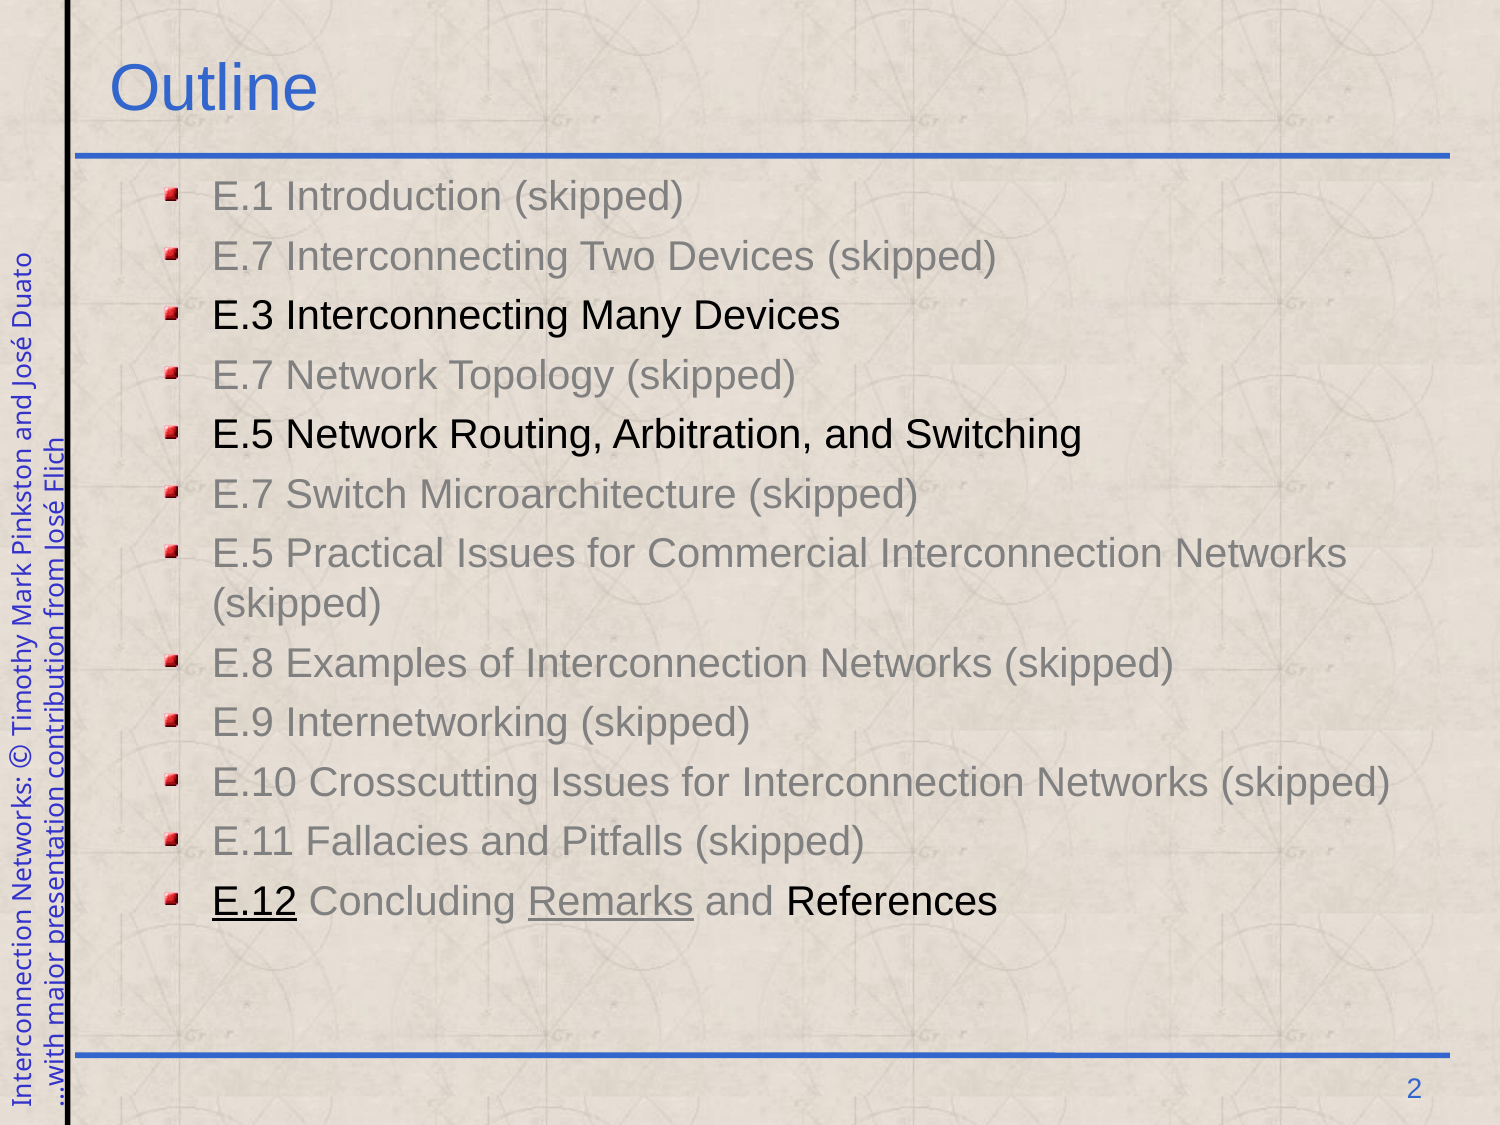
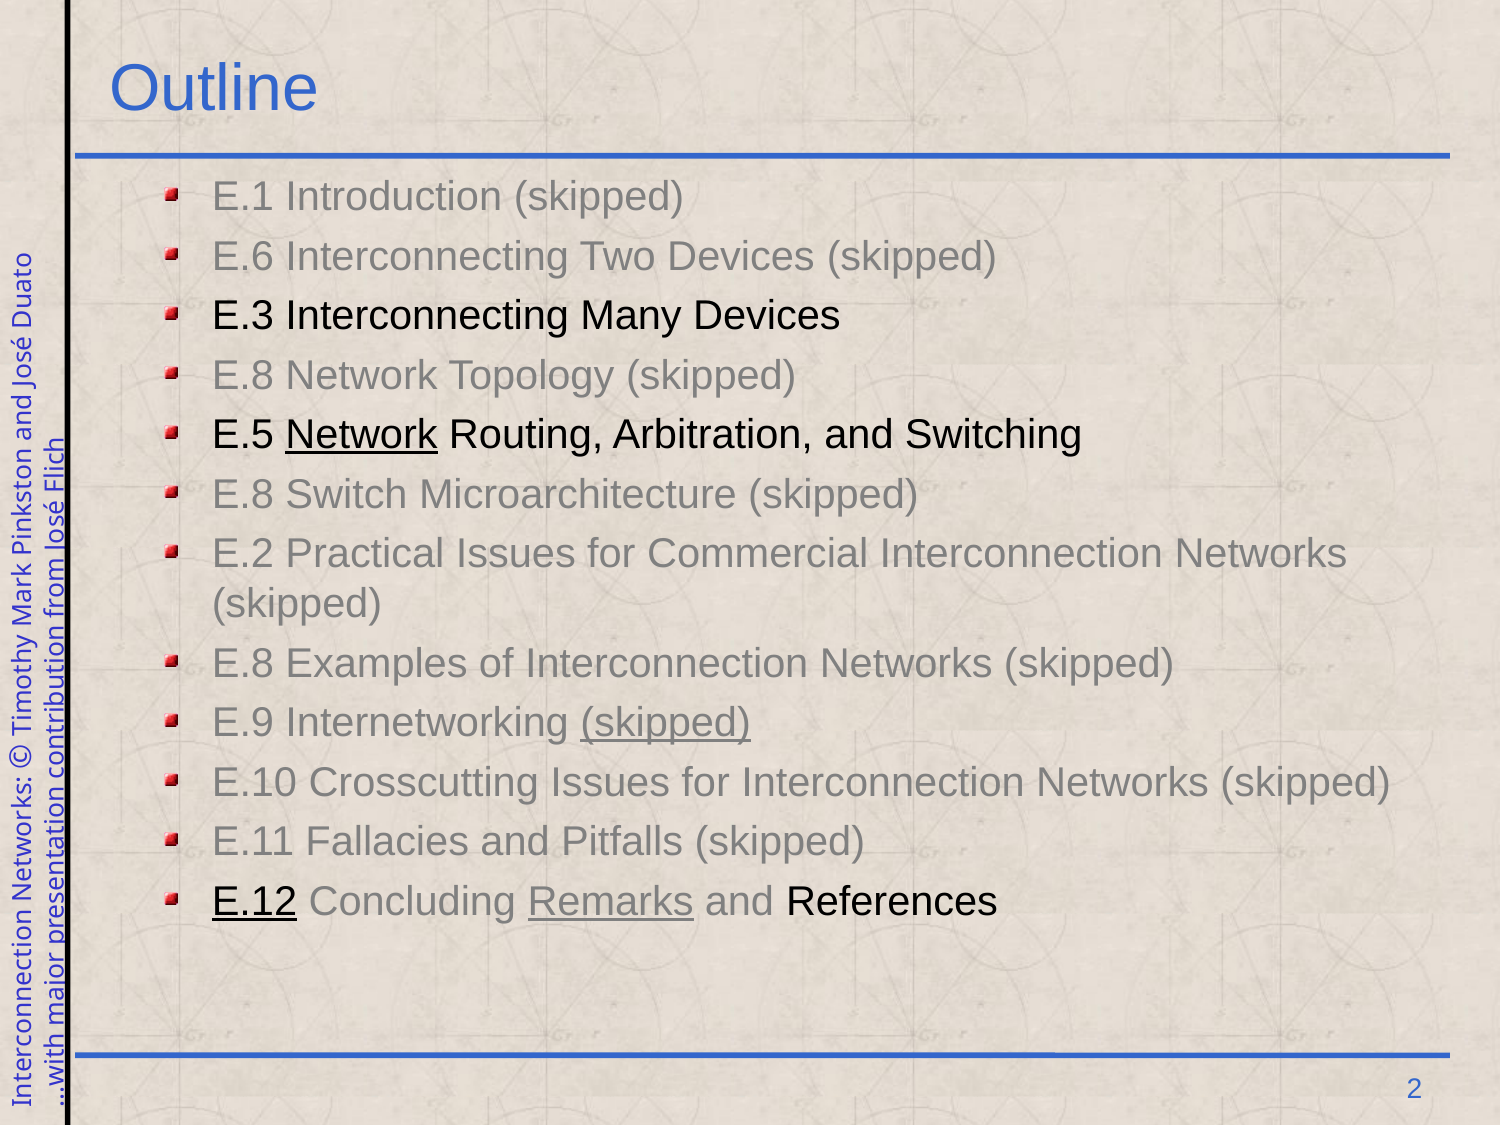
E.7 at (243, 256): E.7 -> E.6
E.7 at (243, 375): E.7 -> E.8
Network at (362, 435) underline: none -> present
E.7 at (243, 494): E.7 -> E.8
E.5 at (243, 554): E.5 -> E.2
skipped at (666, 723) underline: none -> present
